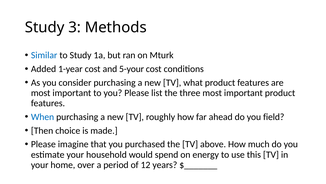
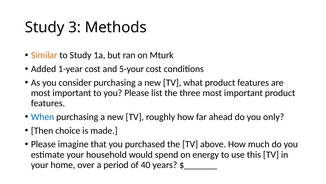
Similar colour: blue -> orange
field: field -> only
12: 12 -> 40
